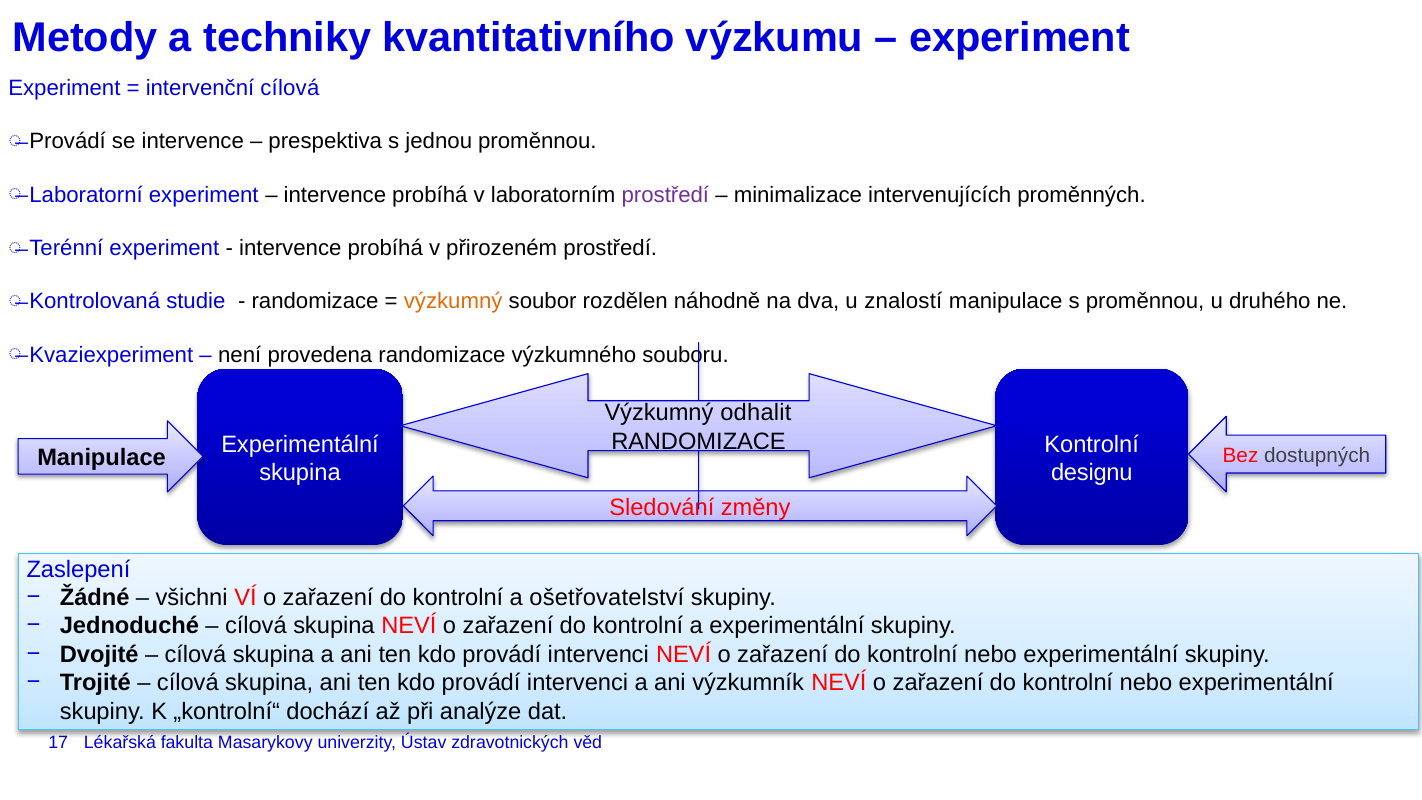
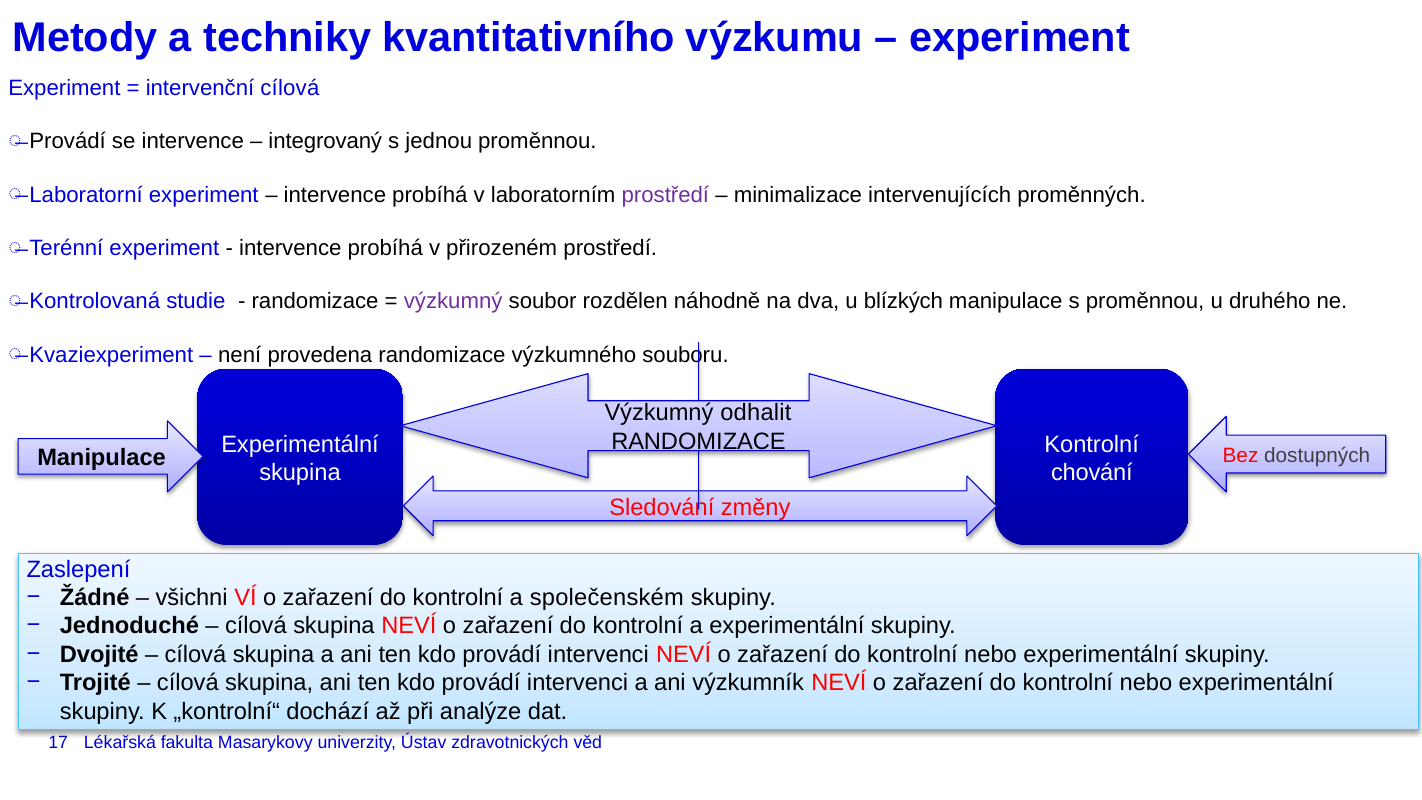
prespektiva: prespektiva -> integrovaný
výzkumný at (453, 301) colour: orange -> purple
znalostí: znalostí -> blízkých
designu: designu -> chování
ošetřovatelství: ošetřovatelství -> společenském
